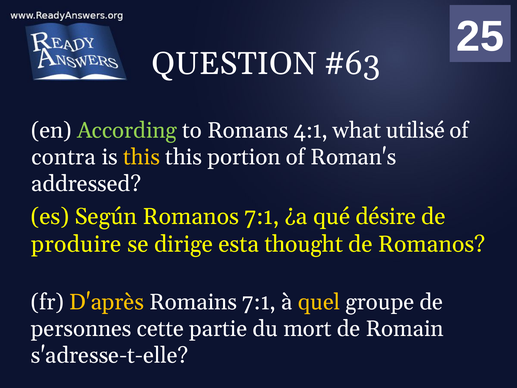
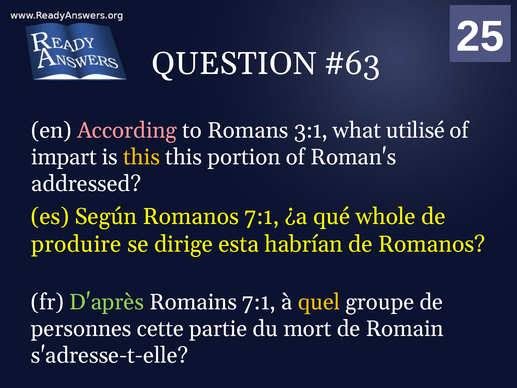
According colour: light green -> pink
4:1: 4:1 -> 3:1
contra: contra -> impart
désire: désire -> whole
thought: thought -> habrían
D'après colour: yellow -> light green
